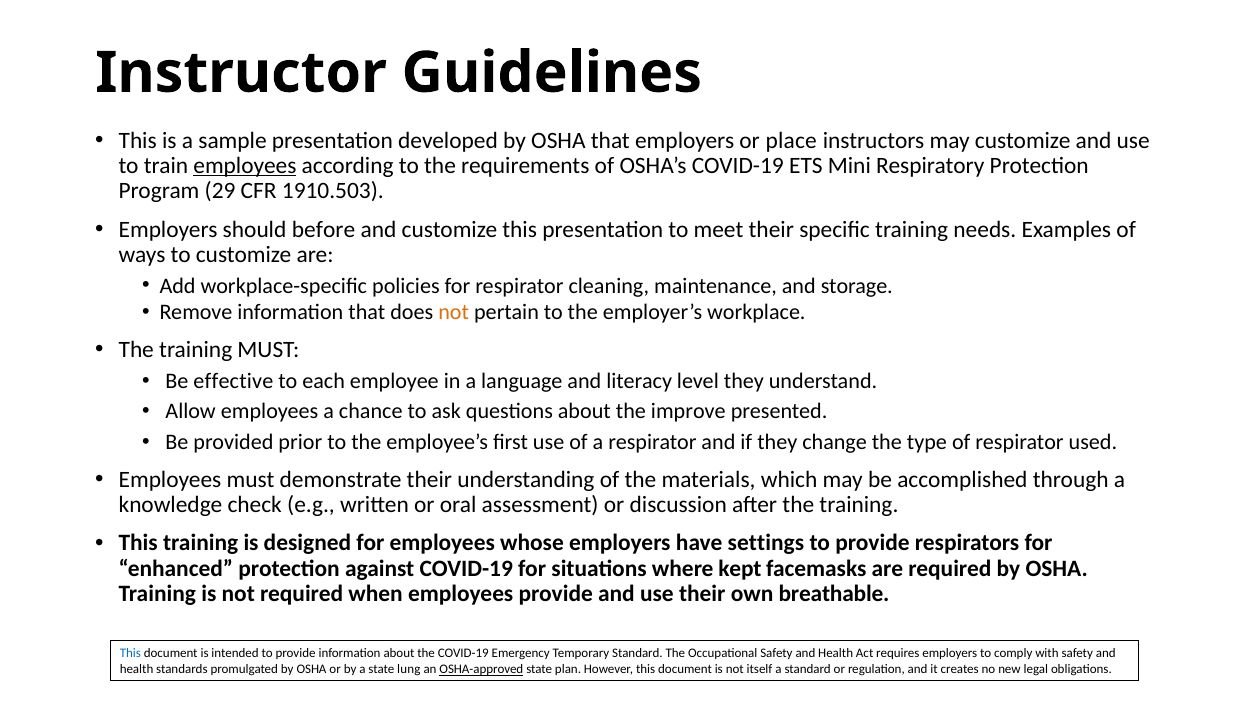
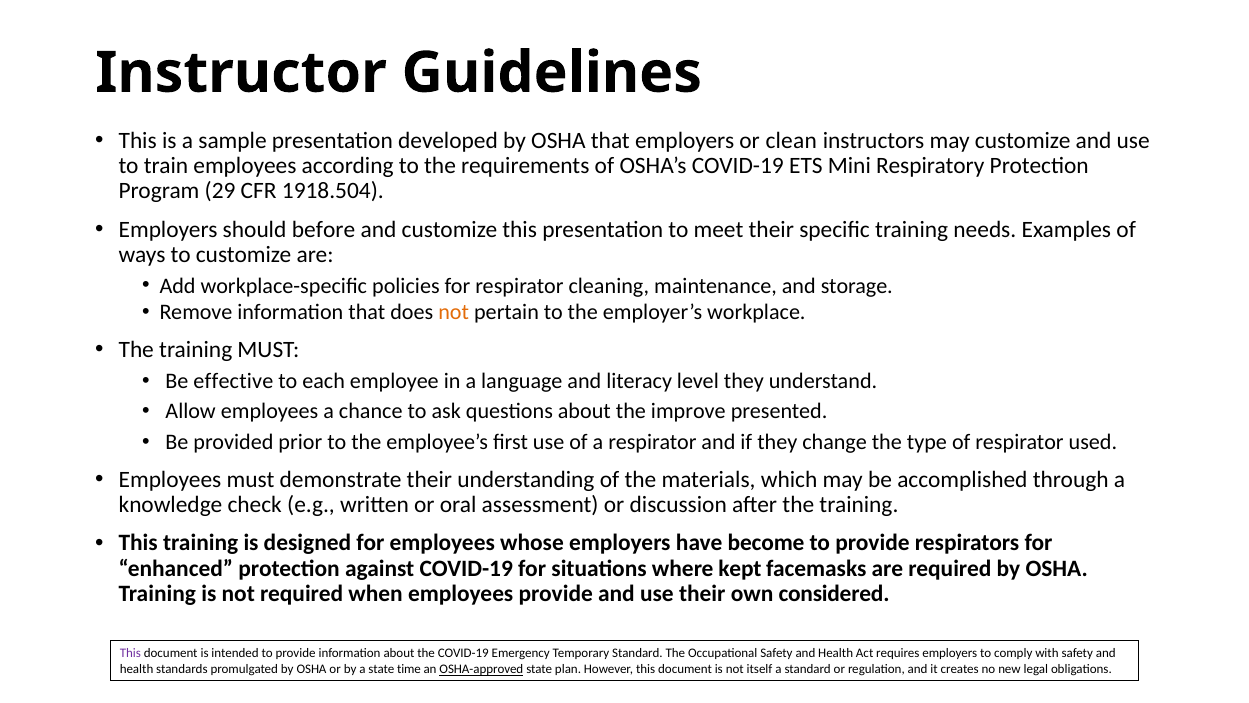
place: place -> clean
employees at (245, 166) underline: present -> none
1910.503: 1910.503 -> 1918.504
settings: settings -> become
breathable: breathable -> considered
This at (130, 653) colour: blue -> purple
lung: lung -> time
